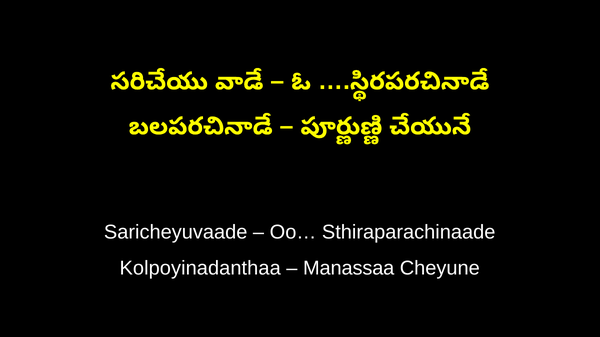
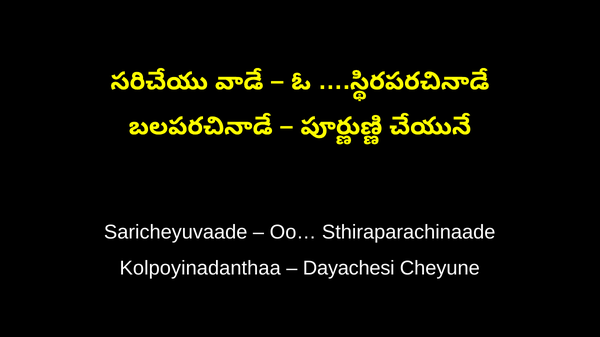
Manassaa: Manassaa -> Dayachesi
